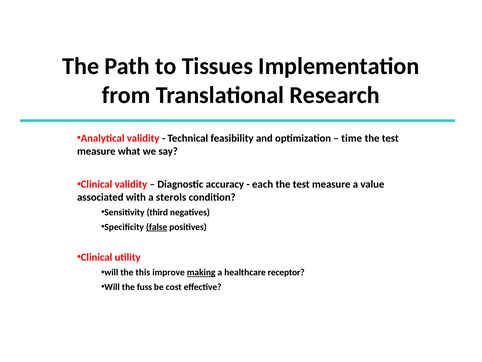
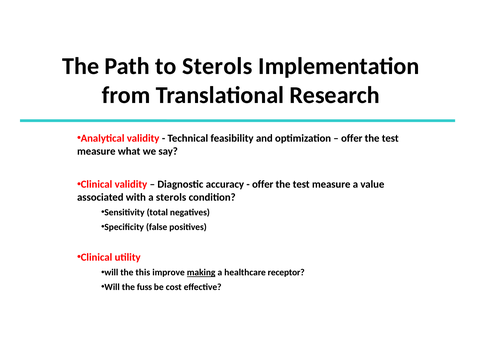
to Tissues: Tissues -> Sterols
time at (352, 138): time -> offer
each at (263, 184): each -> offer
third: third -> total
false underline: present -> none
